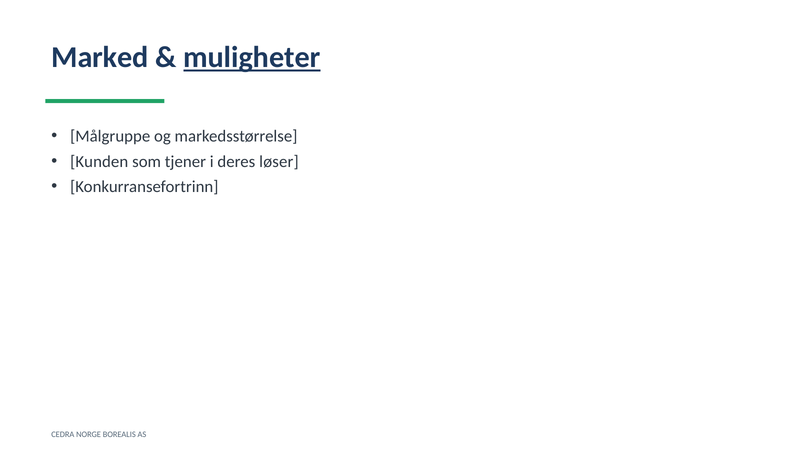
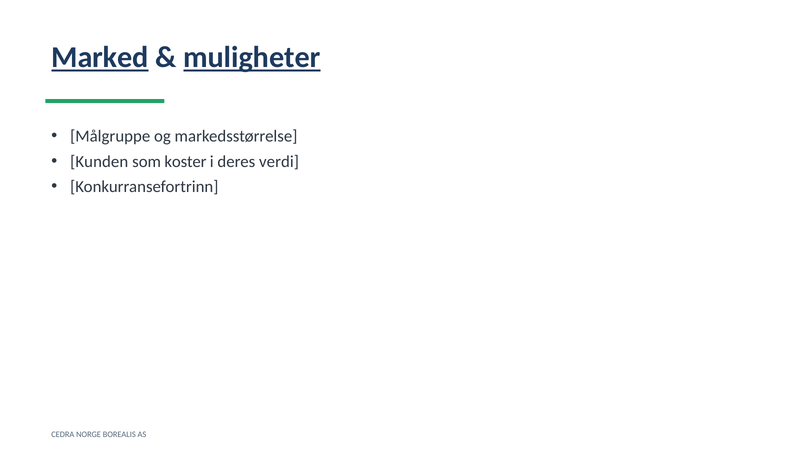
Marked underline: none -> present
tjener: tjener -> koster
løser: løser -> verdi
